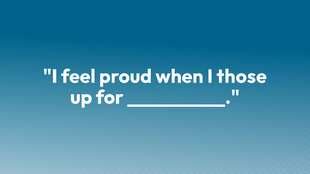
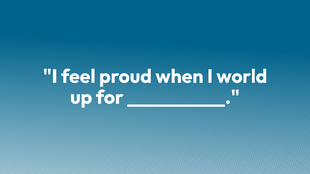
those: those -> world
